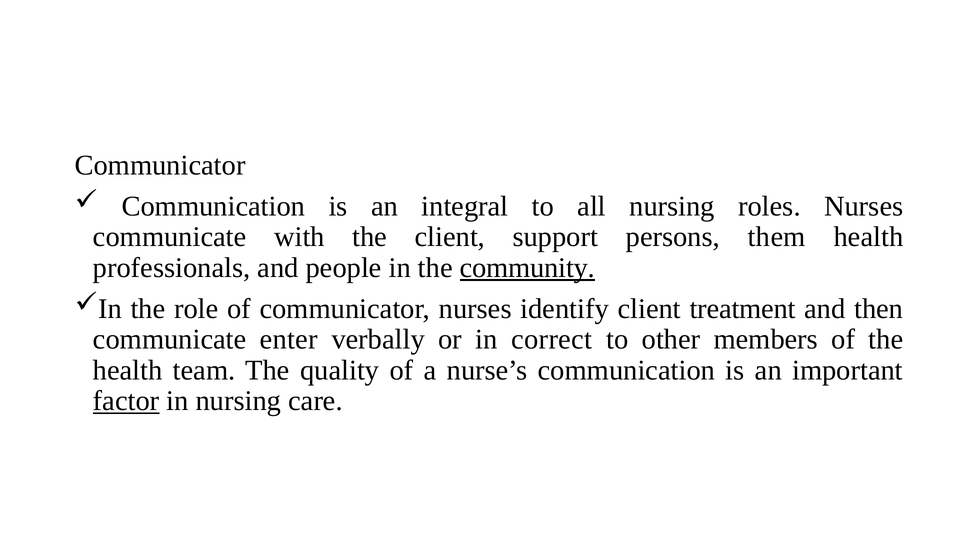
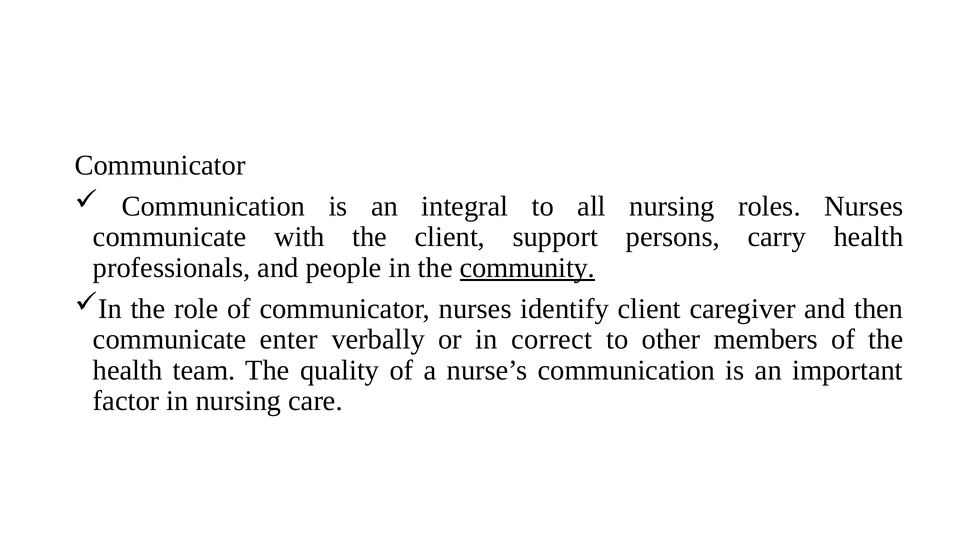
them: them -> carry
treatment: treatment -> caregiver
factor underline: present -> none
